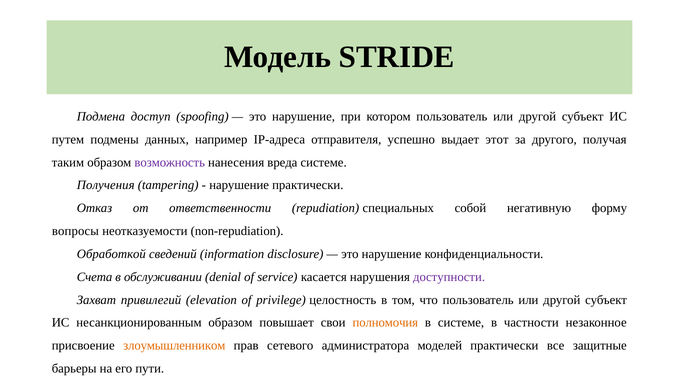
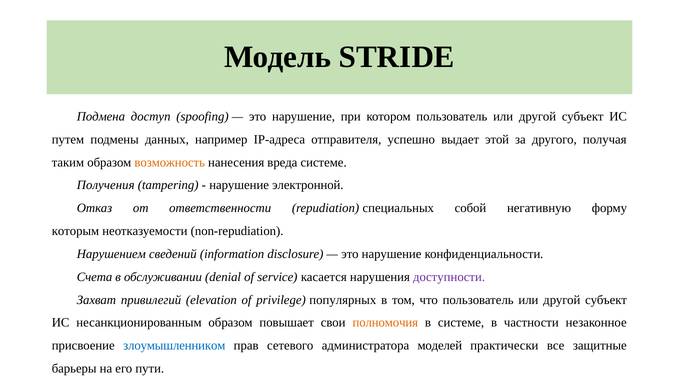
этот: этот -> этой
возможность colour: purple -> orange
нарушение практически: практически -> электронной
вопросы: вопросы -> которым
Обработкой: Обработкой -> Нарушением
целостность: целостность -> популярных
злоумышленником colour: orange -> blue
